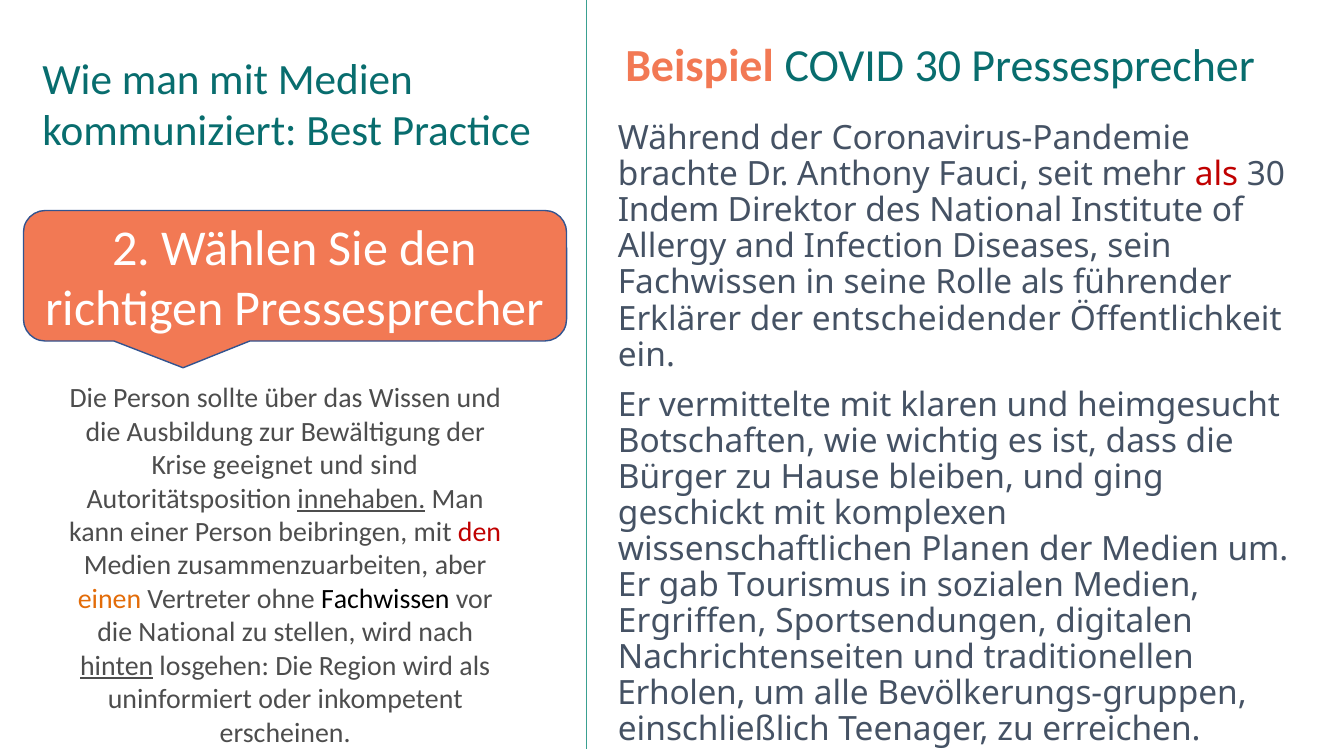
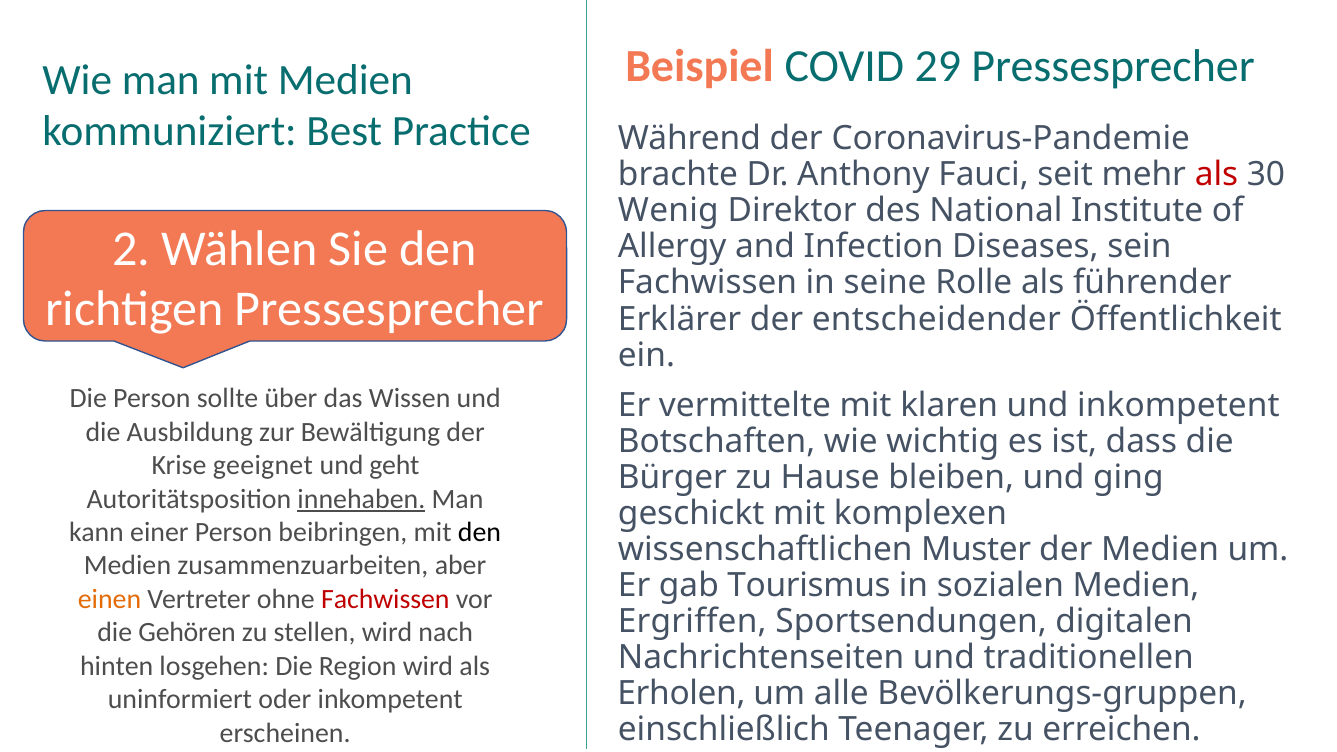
COVID 30: 30 -> 29
Indem: Indem -> Wenig
und heimgesucht: heimgesucht -> inkompetent
sind: sind -> geht
den at (479, 532) colour: red -> black
Planen: Planen -> Muster
Fachwissen at (385, 599) colour: black -> red
die National: National -> Gehören
hinten underline: present -> none
